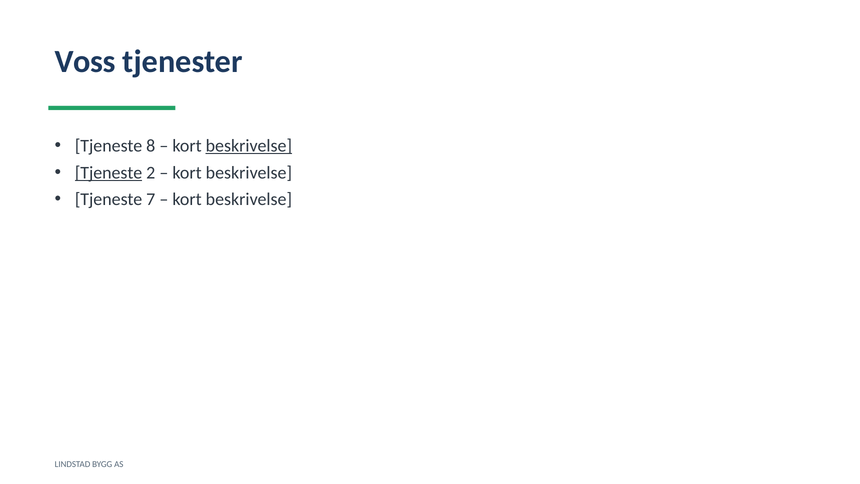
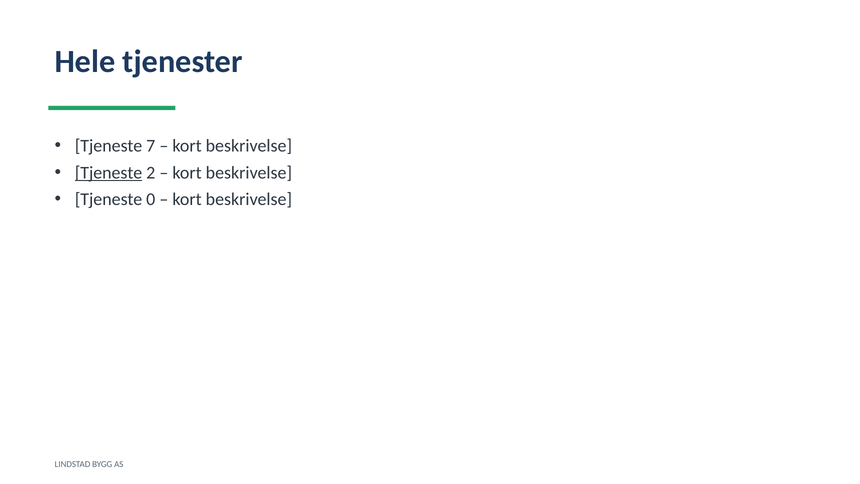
Voss: Voss -> Hele
8: 8 -> 7
beskrivelse at (249, 146) underline: present -> none
7: 7 -> 0
